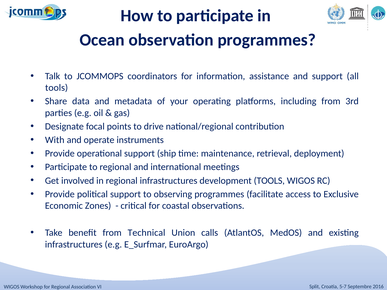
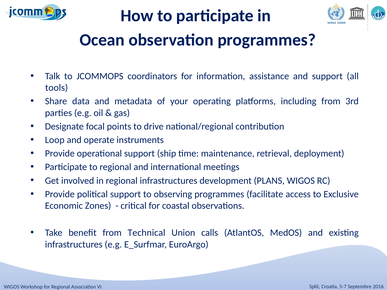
With: With -> Loop
development TOOLS: TOOLS -> PLANS
